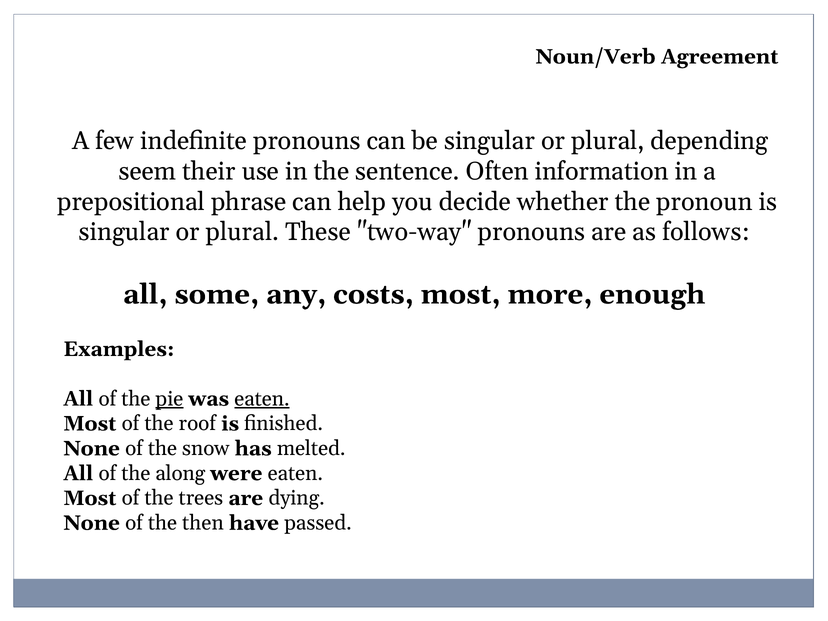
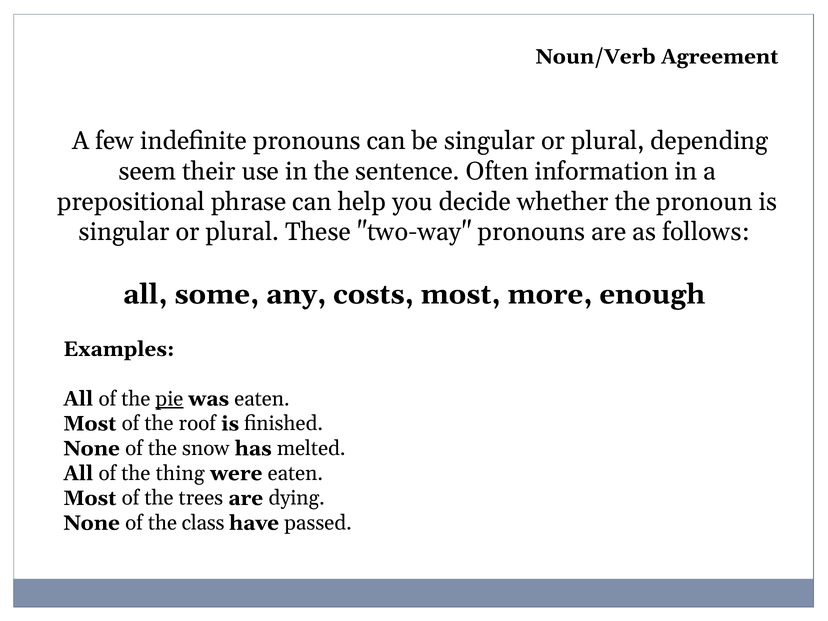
eaten at (262, 399) underline: present -> none
along: along -> thing
then: then -> class
